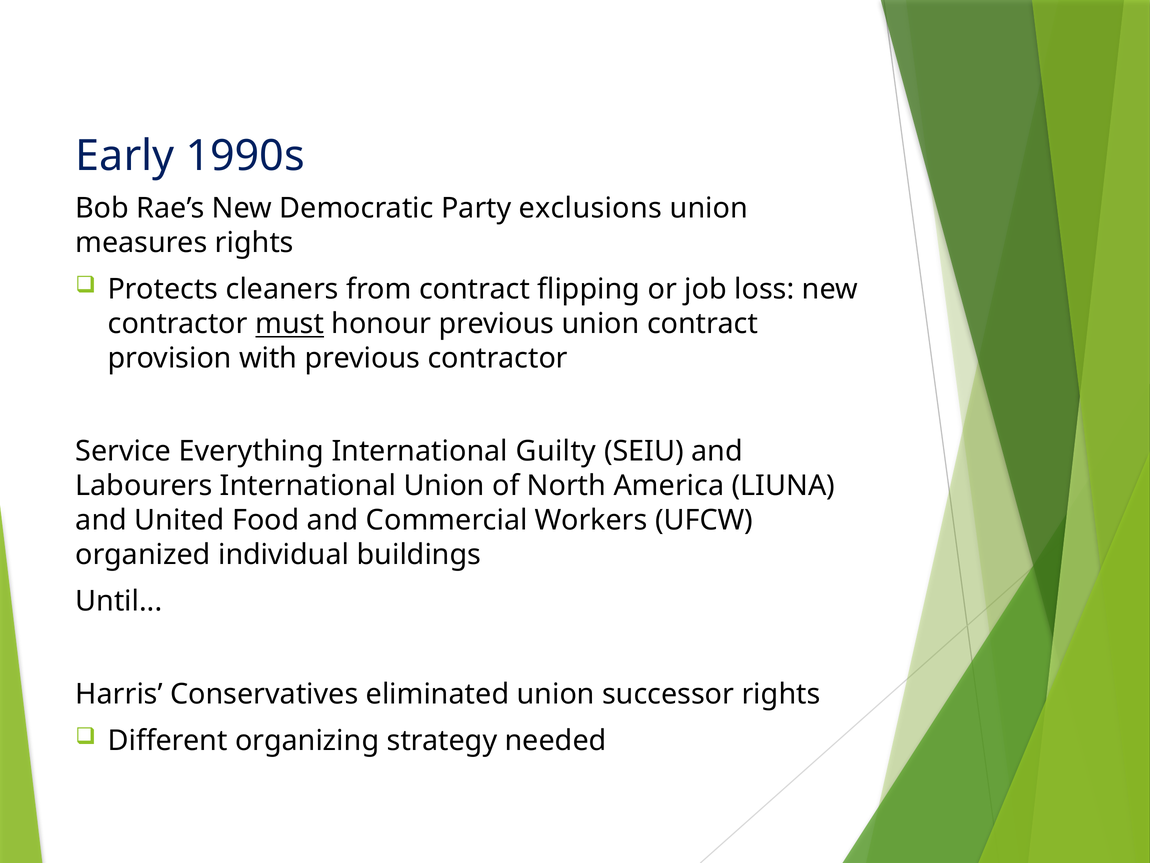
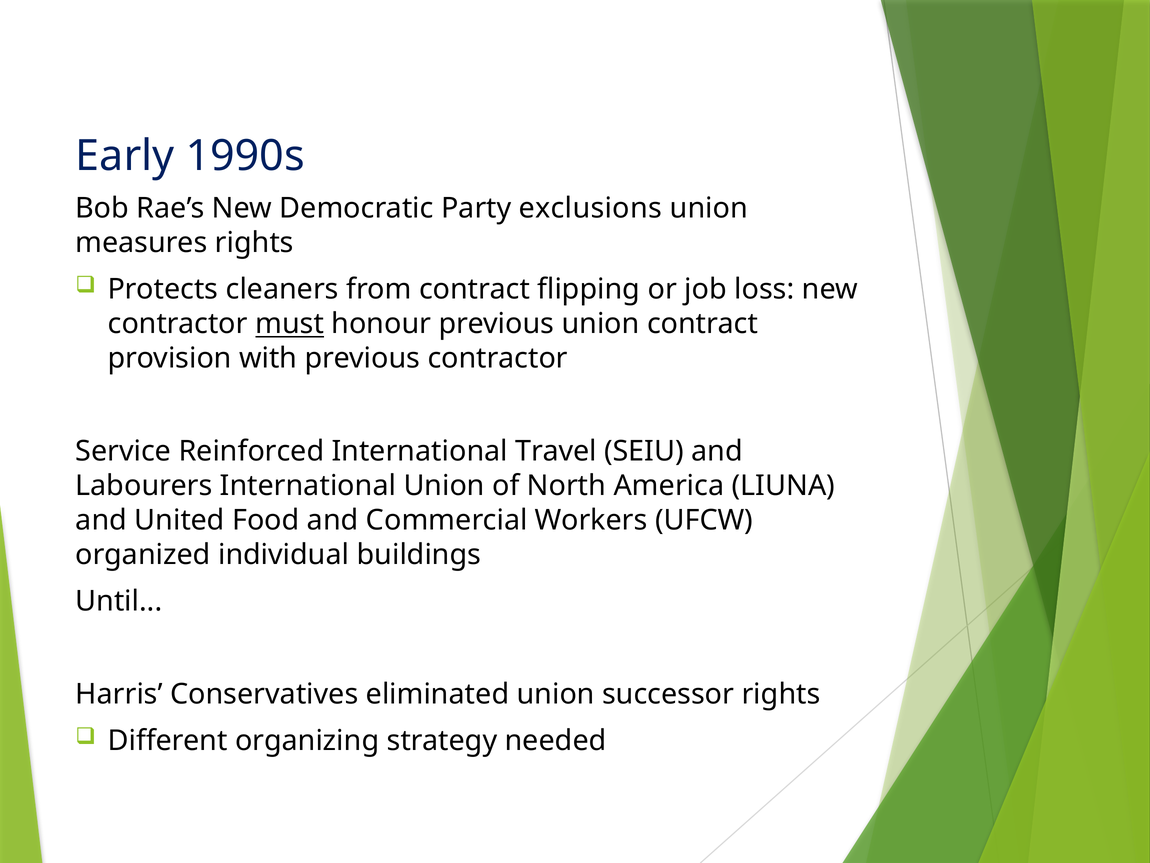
Everything: Everything -> Reinforced
Guilty: Guilty -> Travel
